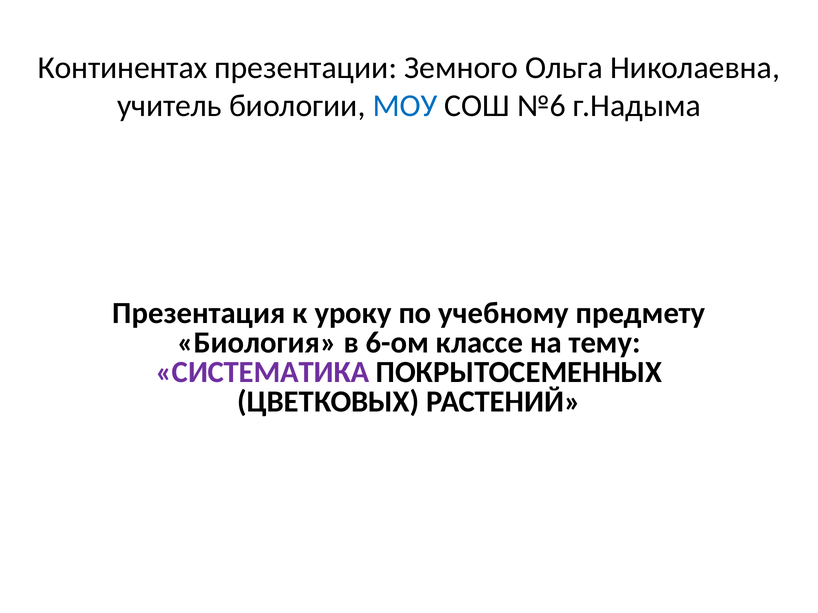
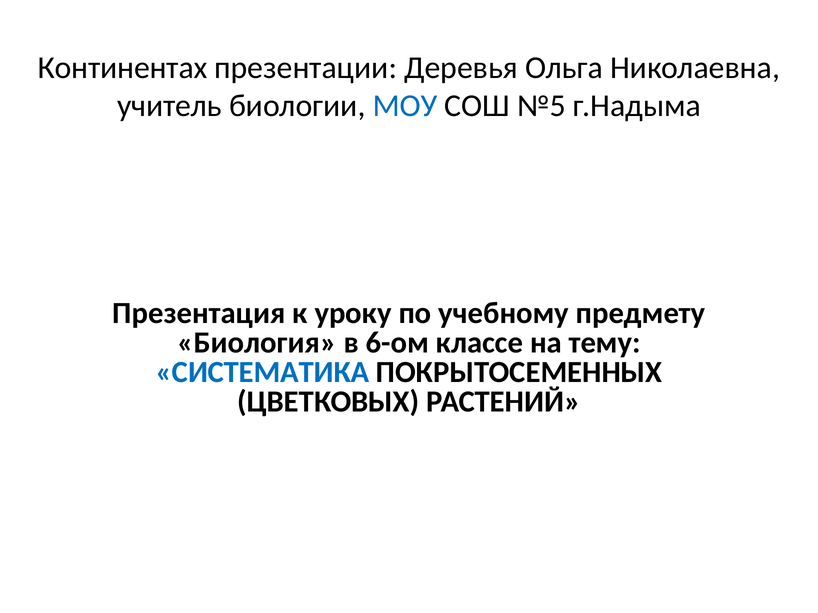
Земного: Земного -> Деревья
№6: №6 -> №5
СИСТЕМАТИКА colour: purple -> blue
